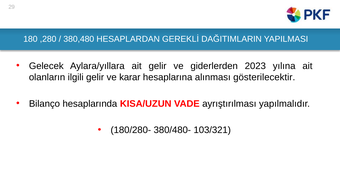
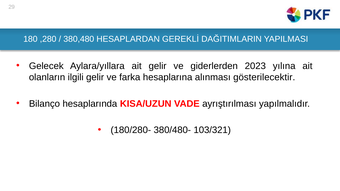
karar: karar -> farka
